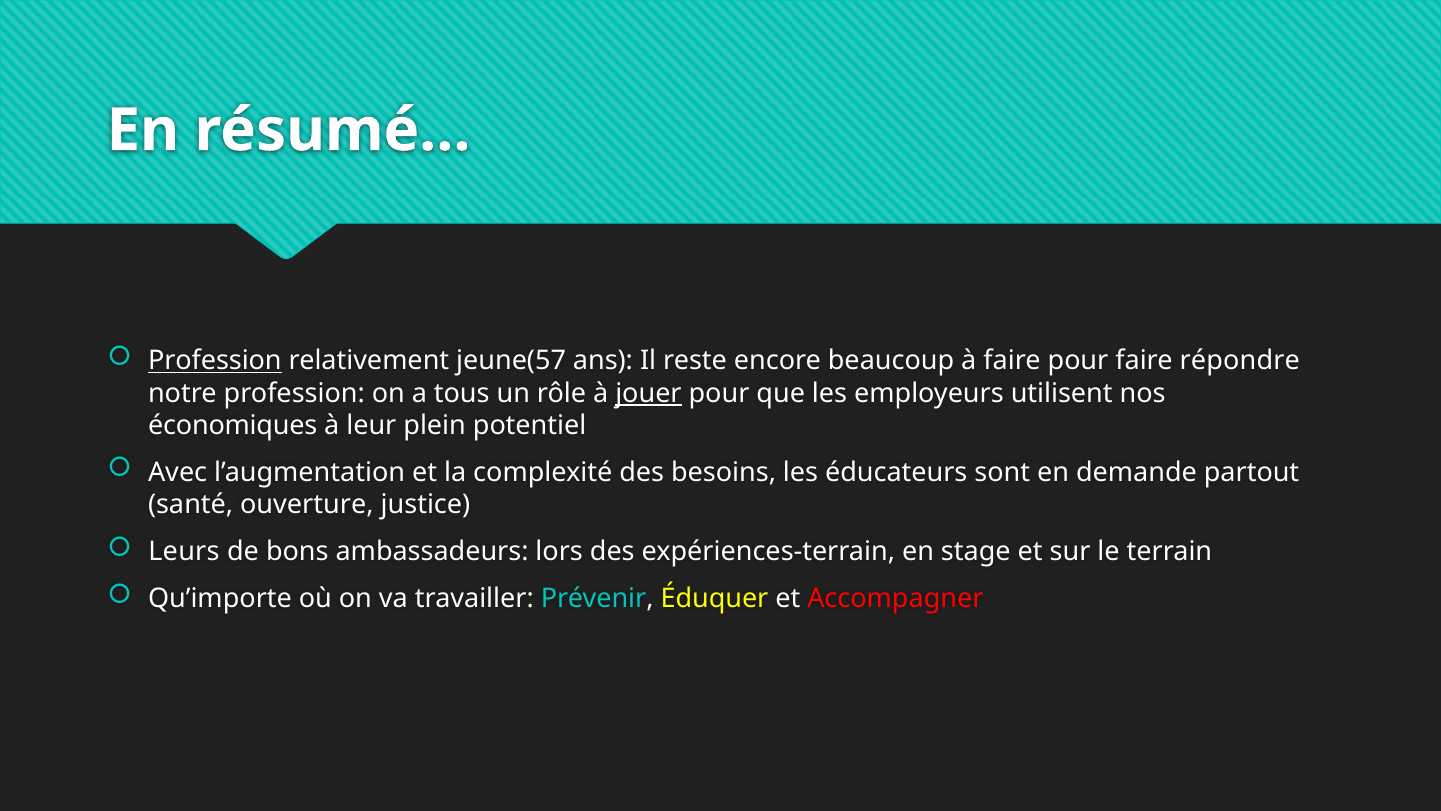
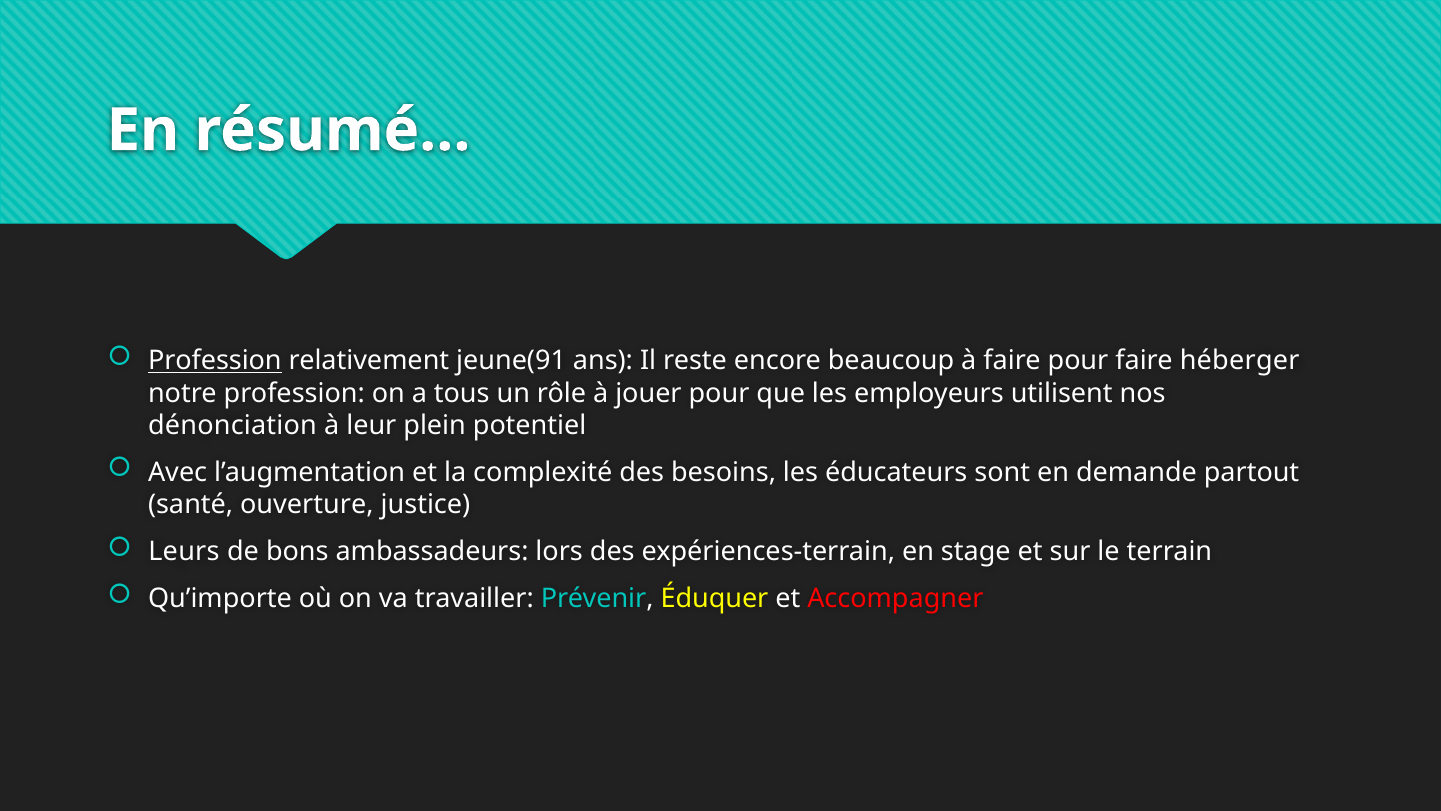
jeune(57: jeune(57 -> jeune(91
répondre: répondre -> héberger
jouer underline: present -> none
économiques: économiques -> dénonciation
